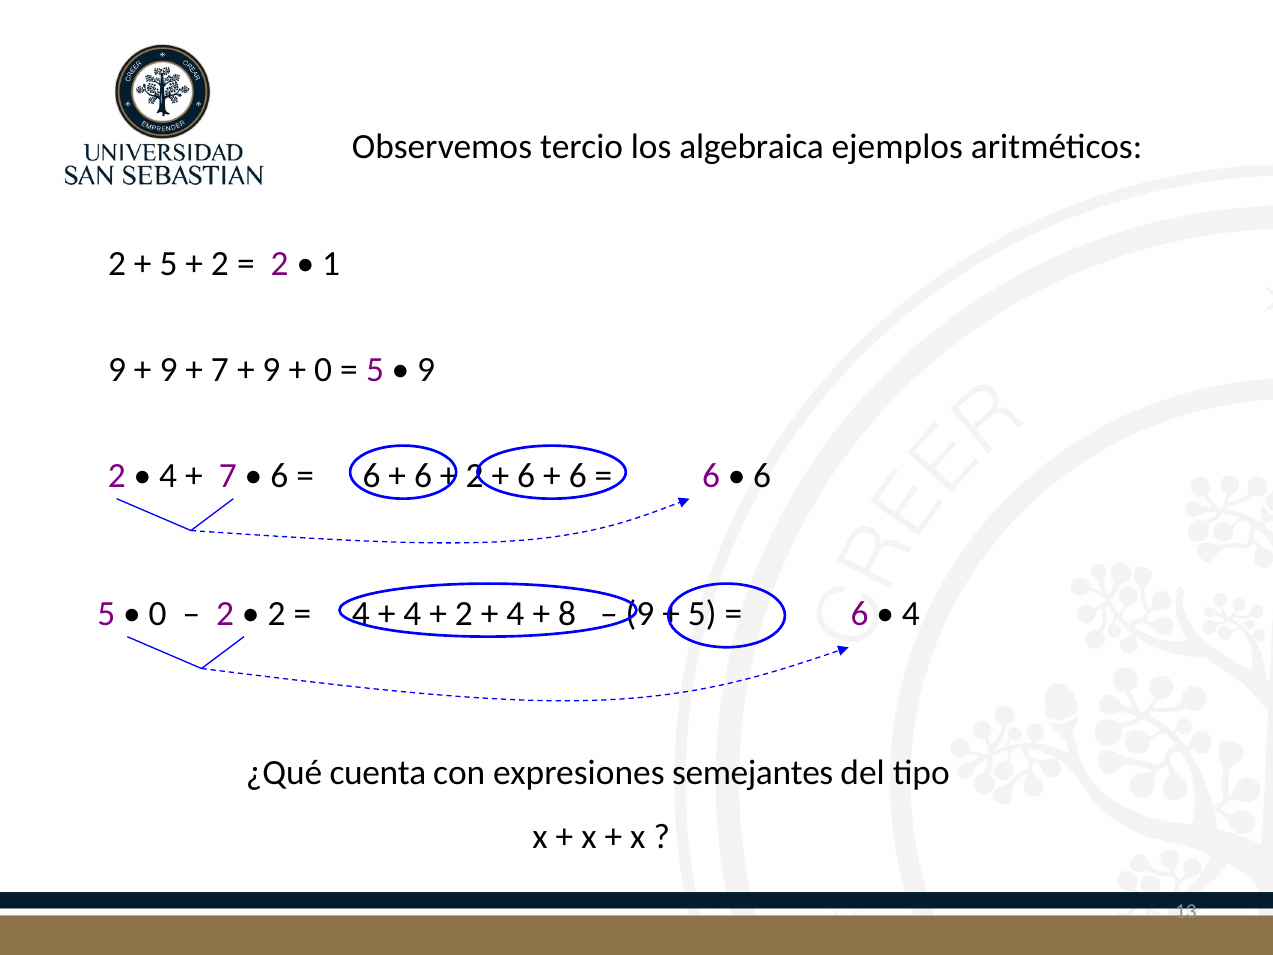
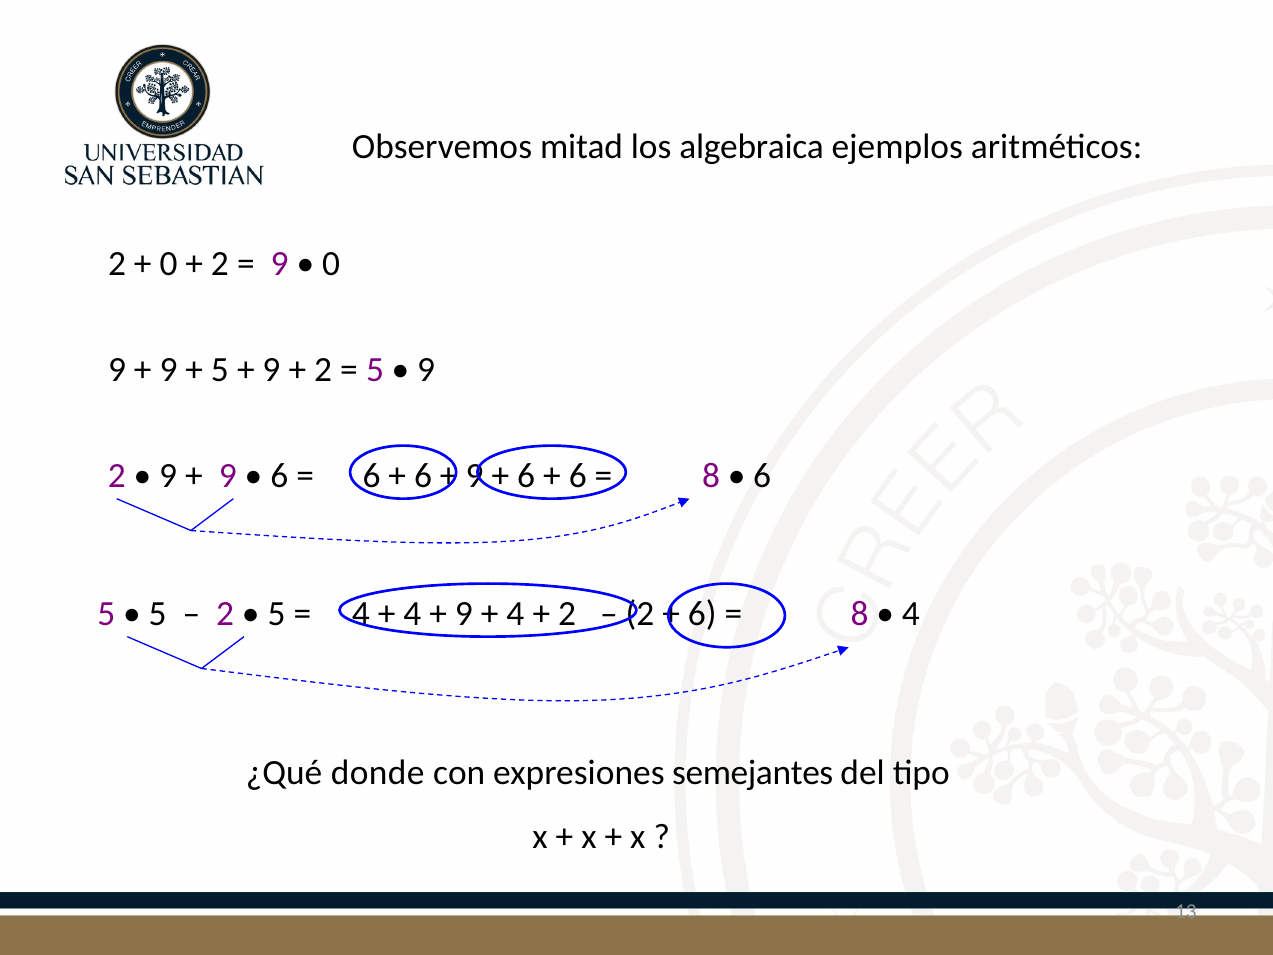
tercio: tercio -> mitad
5 at (168, 263): 5 -> 0
2 at (280, 263): 2 -> 9
1 at (331, 263): 1 -> 0
7 at (220, 369): 7 -> 5
0 at (323, 369): 0 -> 2
4 at (168, 476): 4 -> 9
7 at (228, 476): 7 -> 9
2 at (475, 476): 2 -> 9
6 at (711, 476): 6 -> 8
0 at (157, 613): 0 -> 5
2 at (276, 613): 2 -> 5
2 at (464, 613): 2 -> 9
8 at (567, 613): 8 -> 2
9 at (640, 613): 9 -> 2
5 at (702, 613): 5 -> 6
6 at (860, 613): 6 -> 8
cuenta: cuenta -> donde
